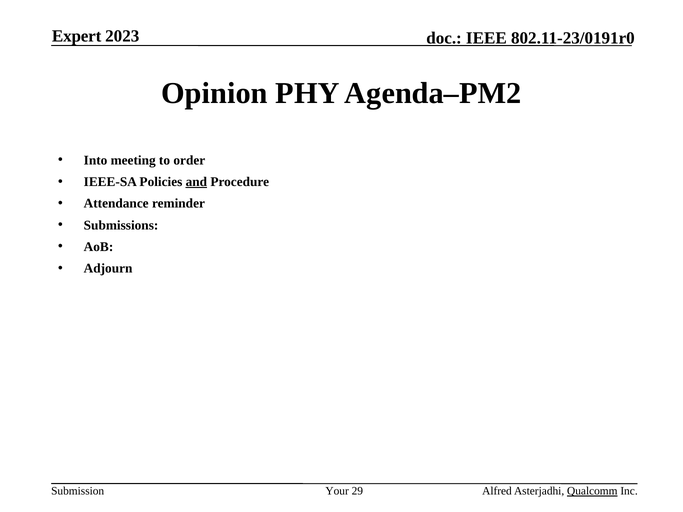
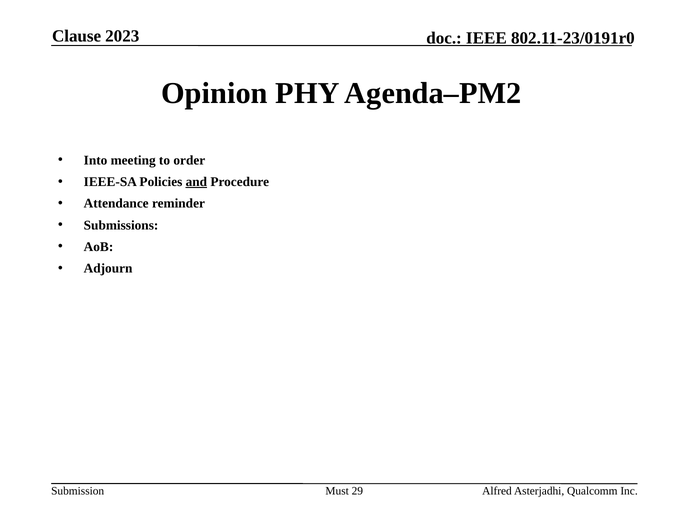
Expert: Expert -> Clause
Your: Your -> Must
Qualcomm underline: present -> none
